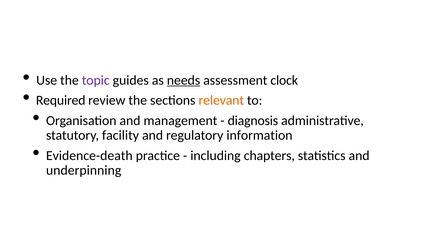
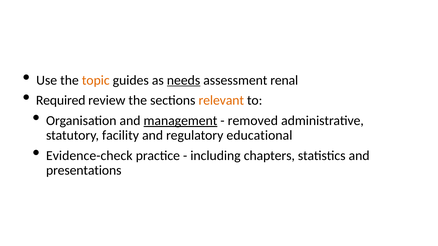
topic colour: purple -> orange
clock: clock -> renal
management underline: none -> present
diagnosis: diagnosis -> removed
information: information -> educational
Evidence-death: Evidence-death -> Evidence-check
underpinning: underpinning -> presentations
